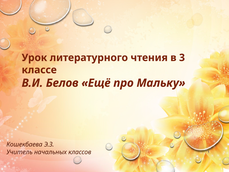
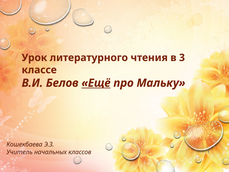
Ещё underline: none -> present
